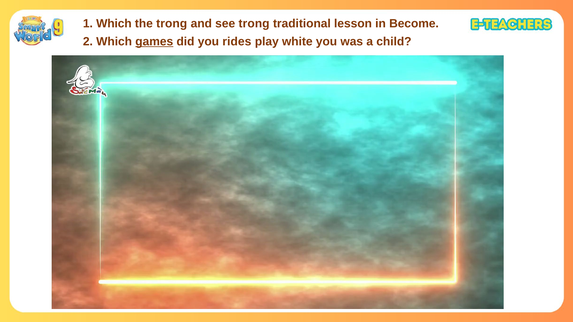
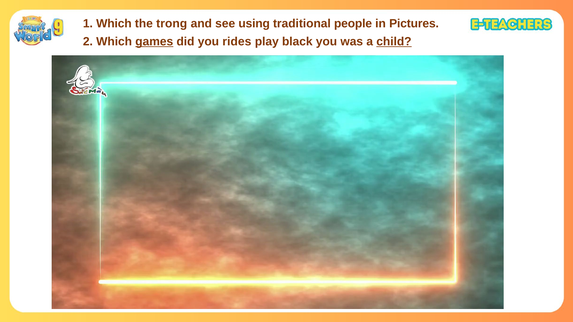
see trong: trong -> using
lesson: lesson -> people
Become: Become -> Pictures
white: white -> black
child underline: none -> present
